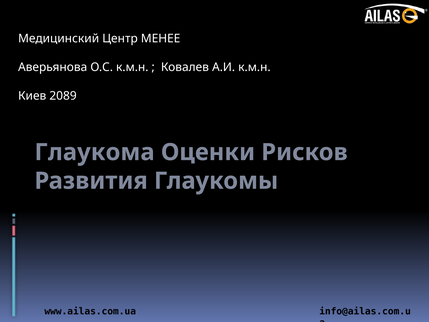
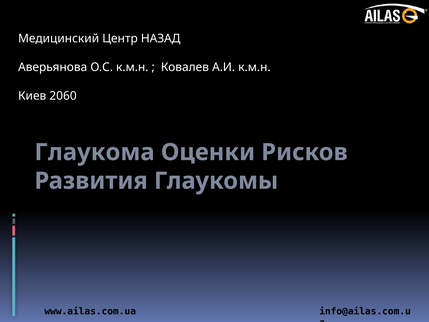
МЕНЕЕ: МЕНЕЕ -> НАЗАД
2089: 2089 -> 2060
